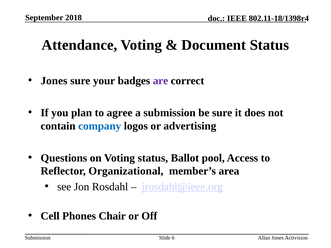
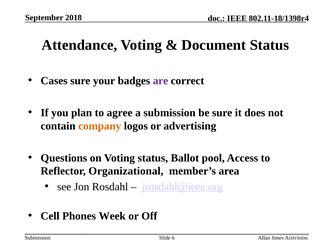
Jones at (54, 81): Jones -> Cases
company colour: blue -> orange
Chair: Chair -> Week
